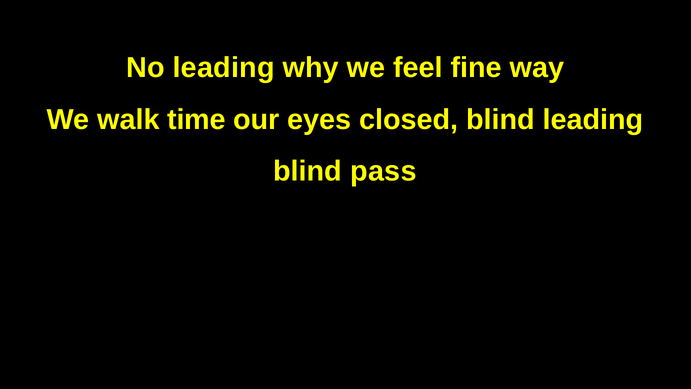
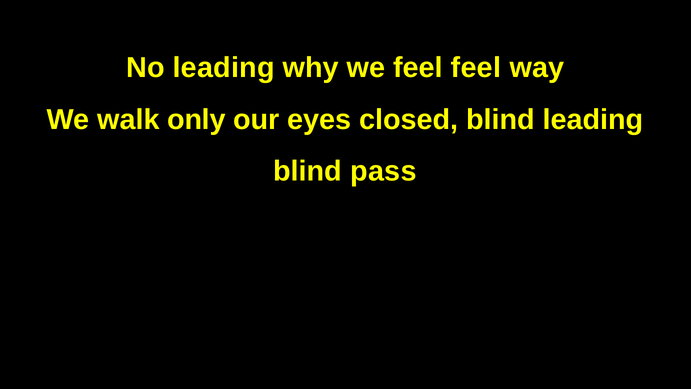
feel fine: fine -> feel
time: time -> only
